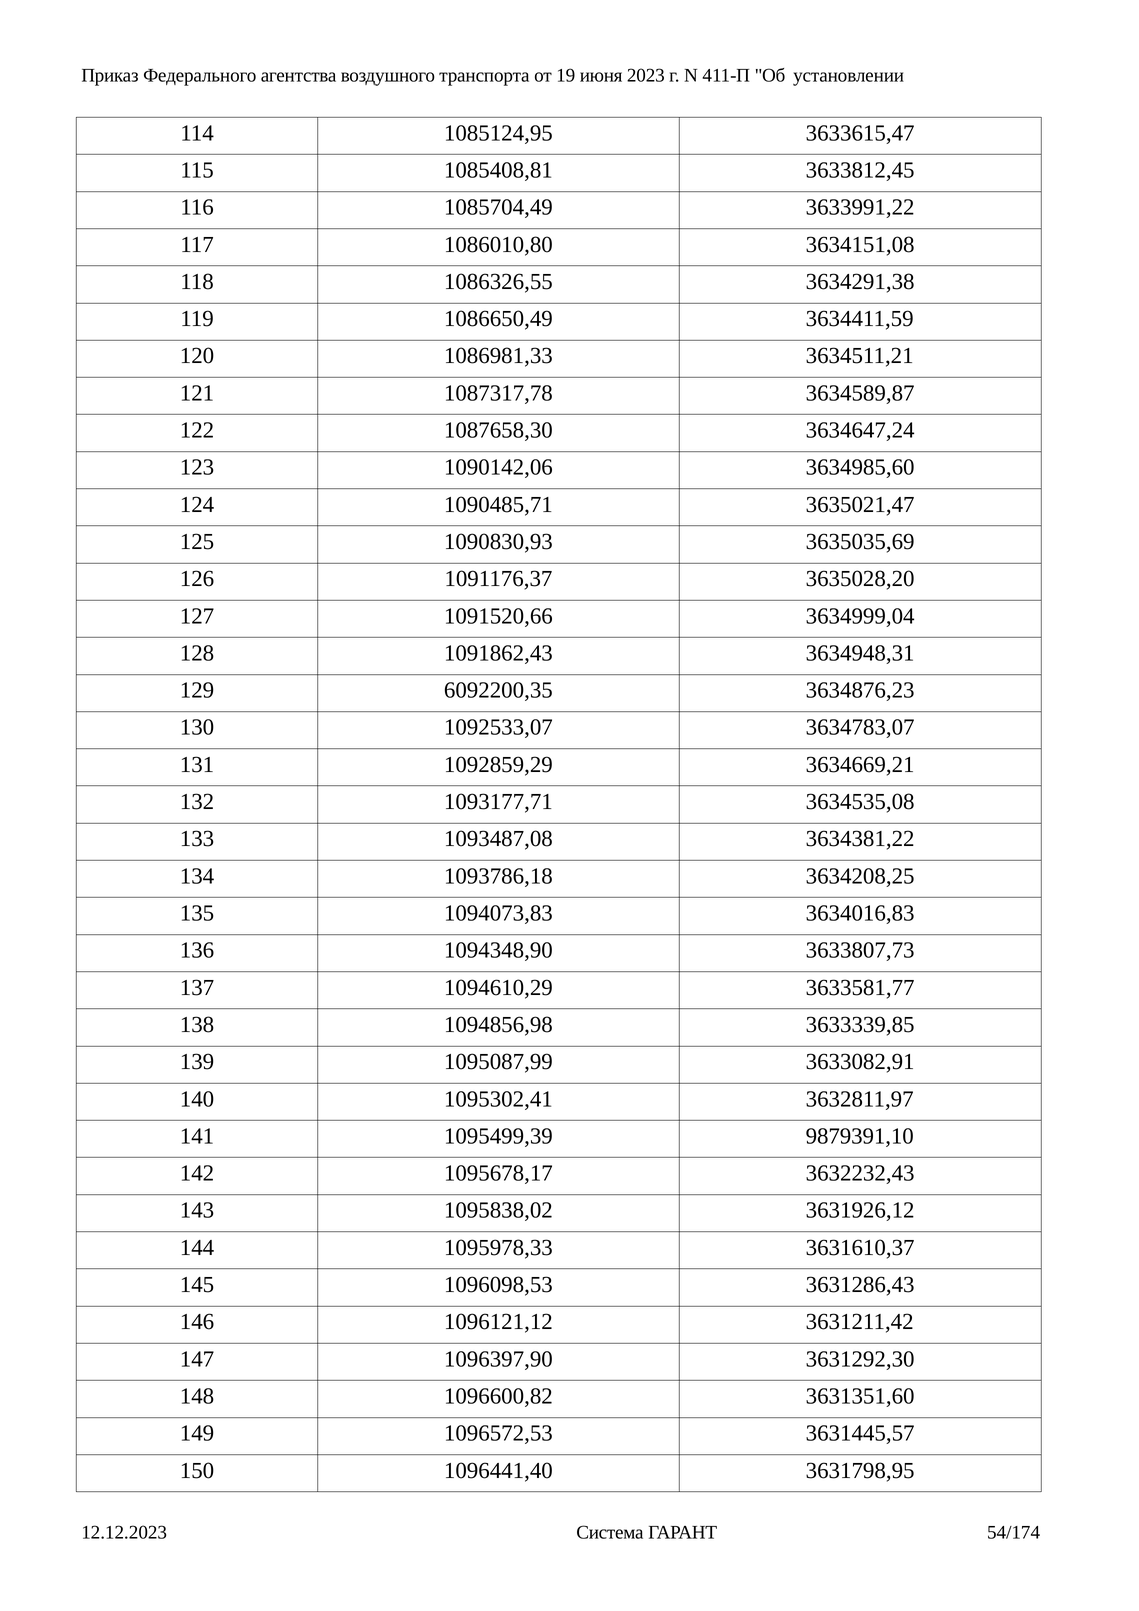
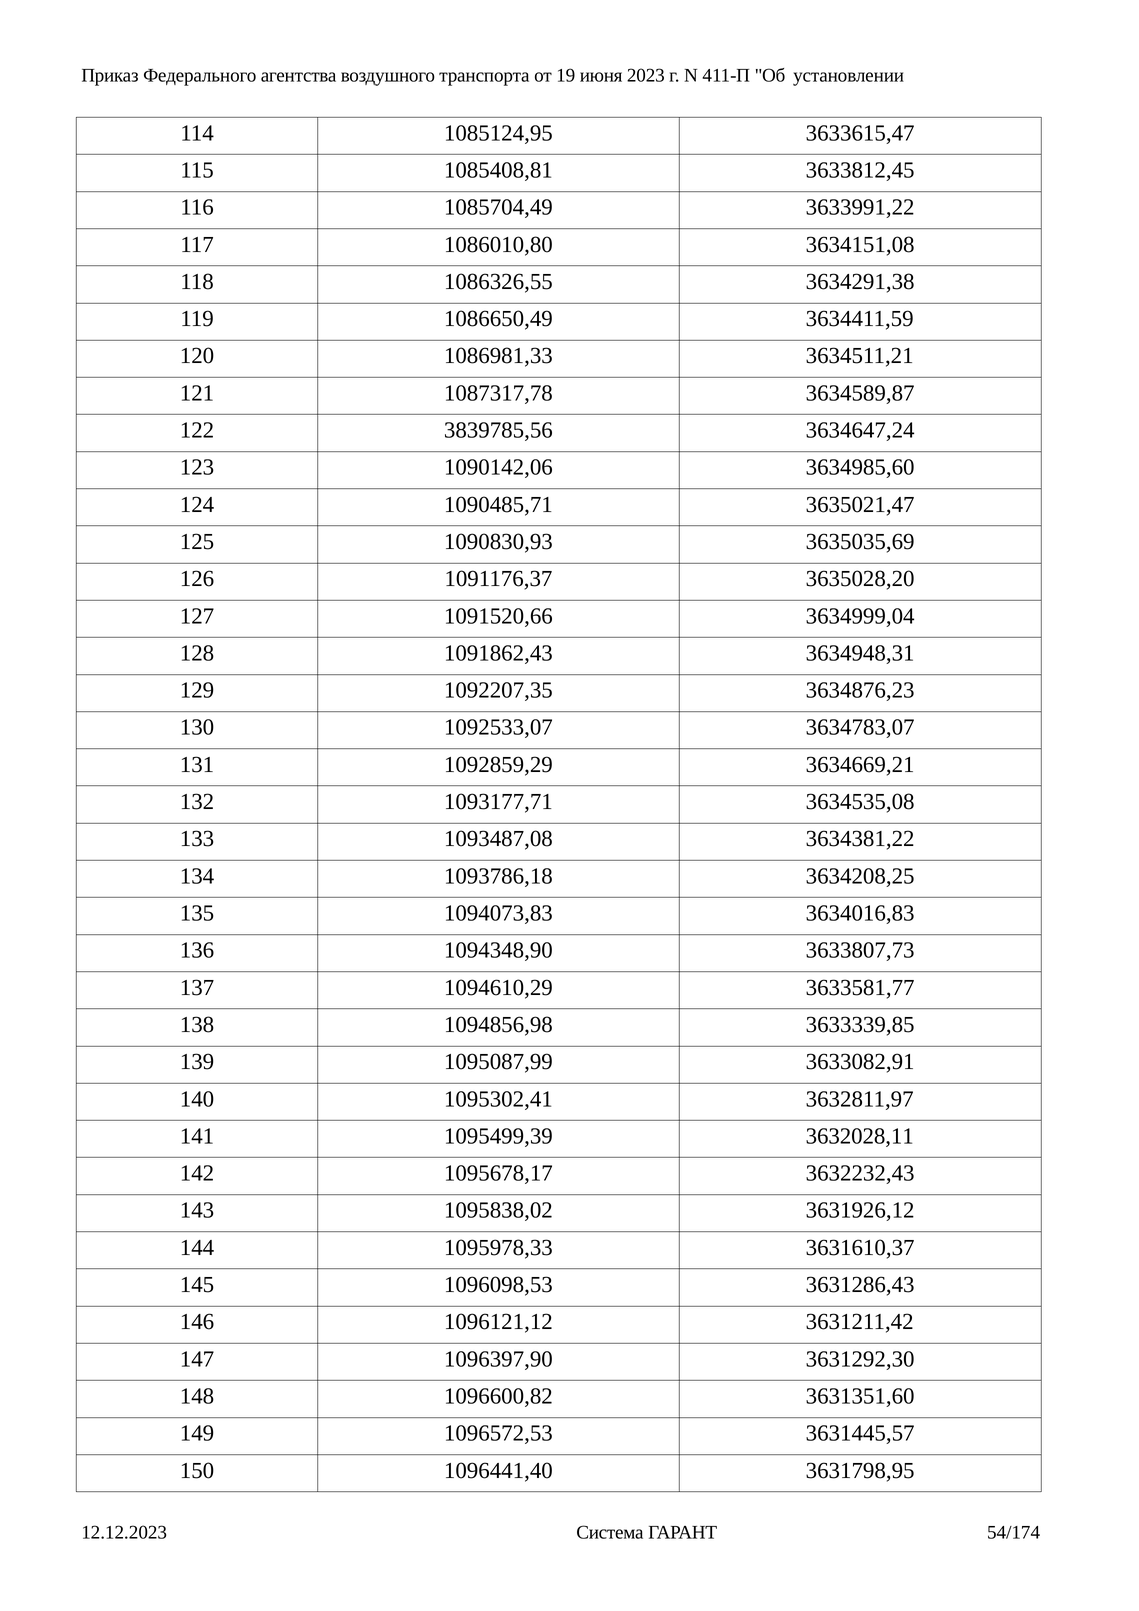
1087658,30: 1087658,30 -> 3839785,56
6092200,35: 6092200,35 -> 1092207,35
9879391,10: 9879391,10 -> 3632028,11
